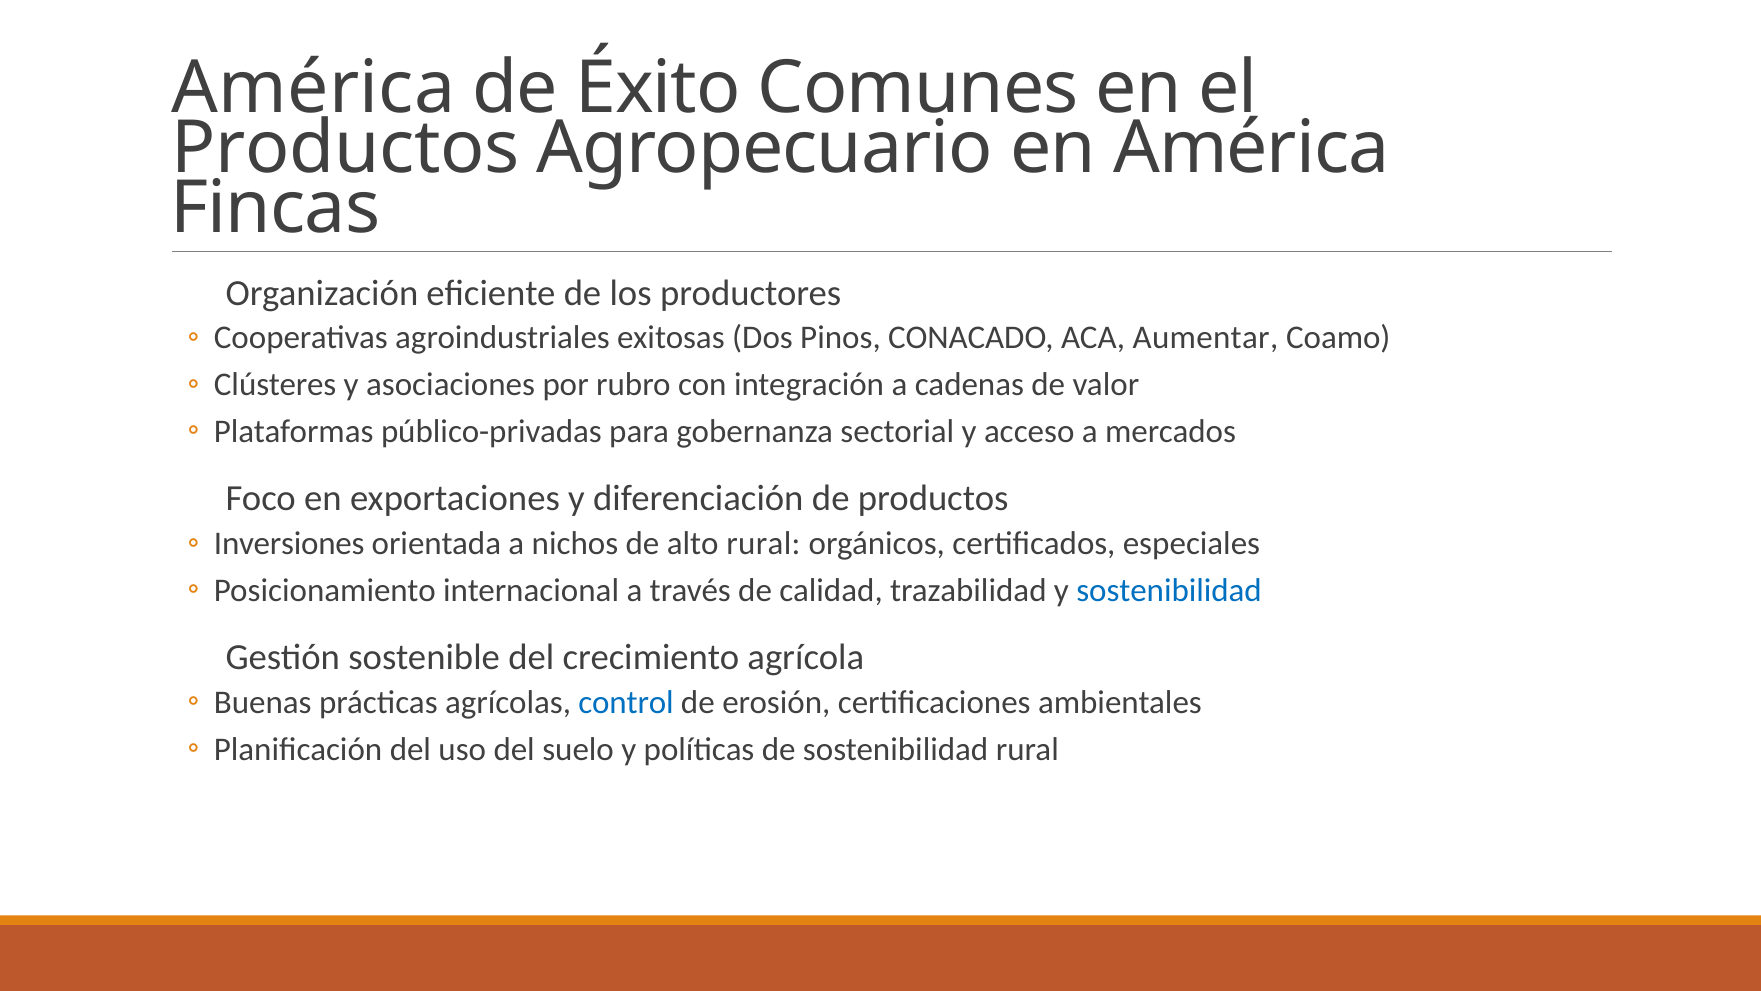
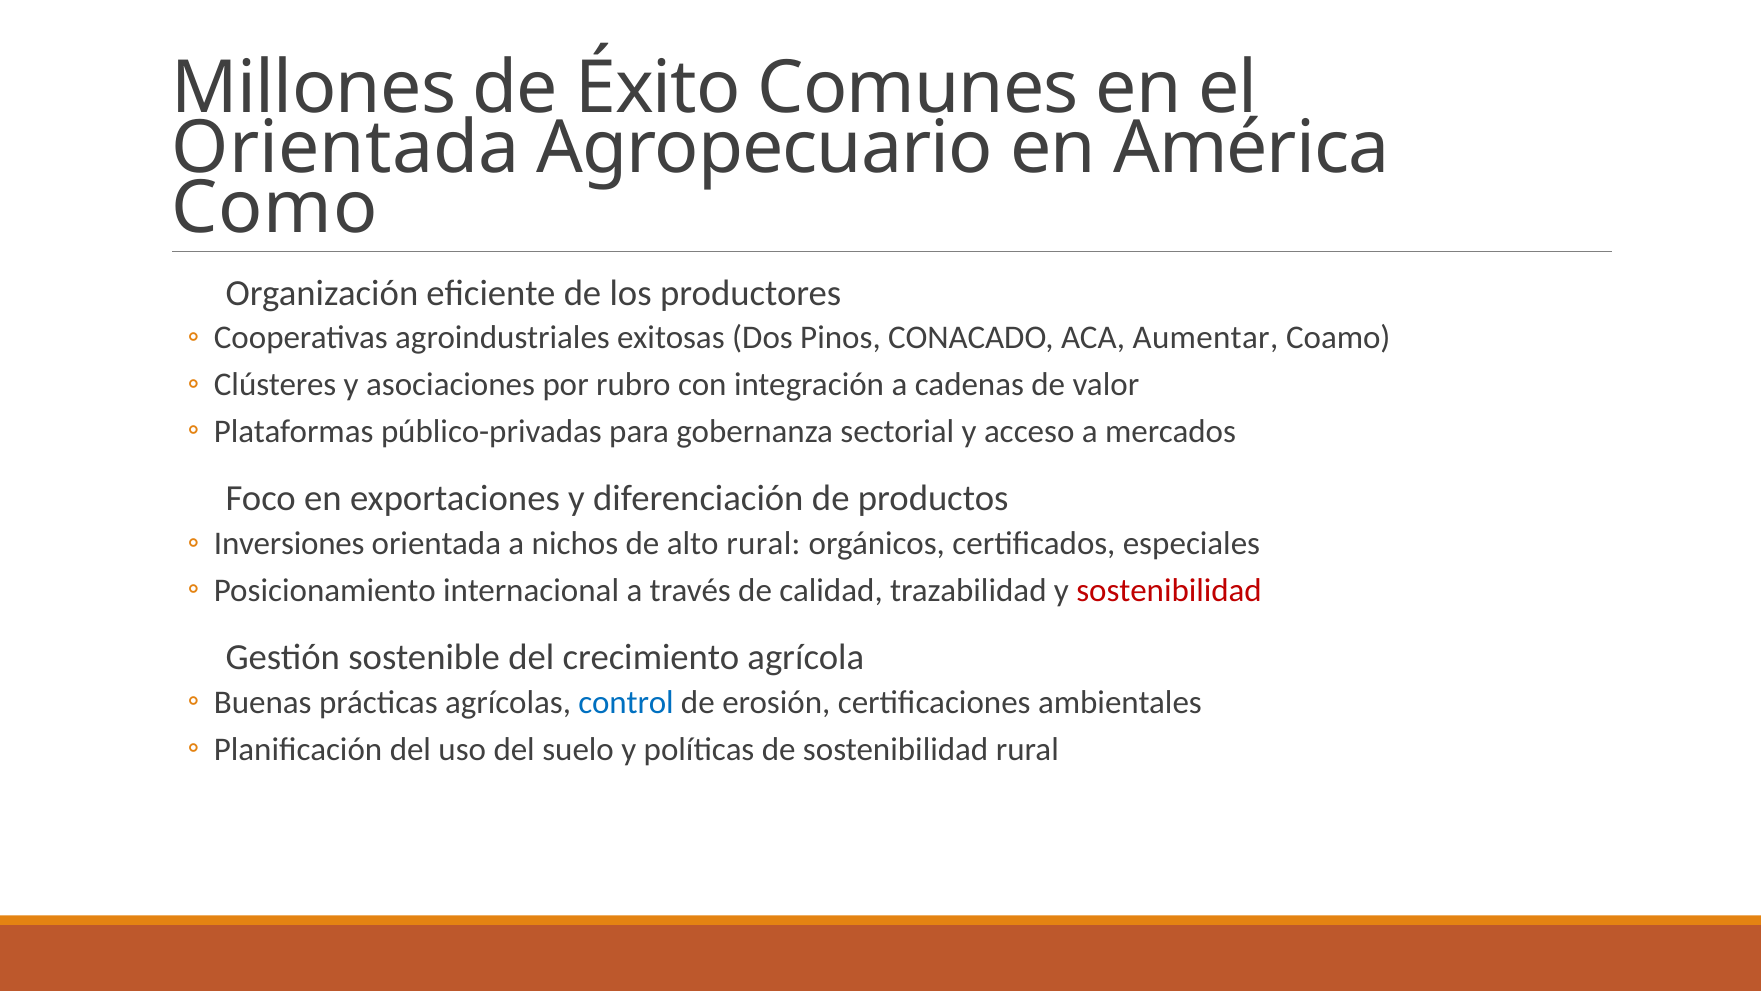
América at (313, 88): América -> Millones
Productos at (346, 148): Productos -> Orientada
Fincas: Fincas -> Como
sostenibilidad at (1169, 590) colour: blue -> red
